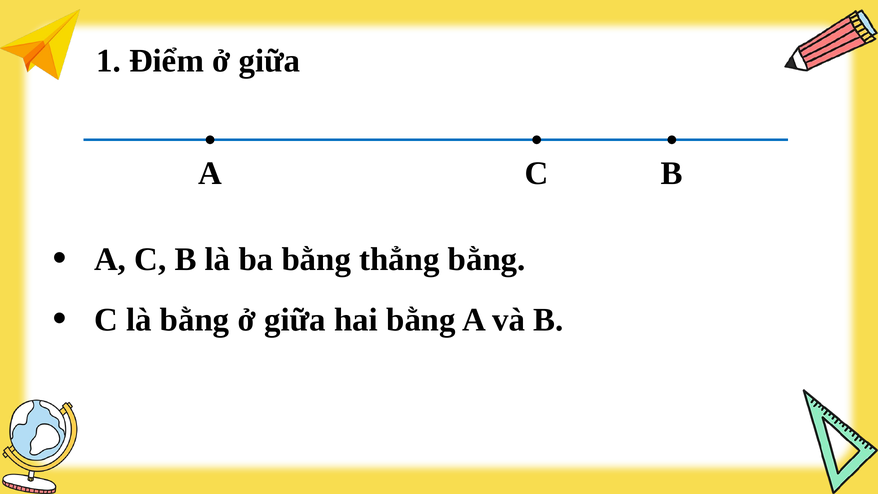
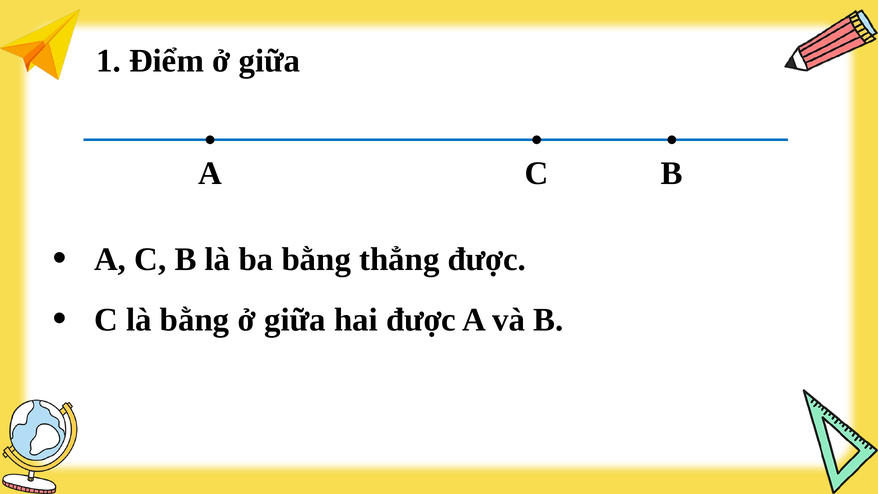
thẳng bằng: bằng -> được
hai bằng: bằng -> được
